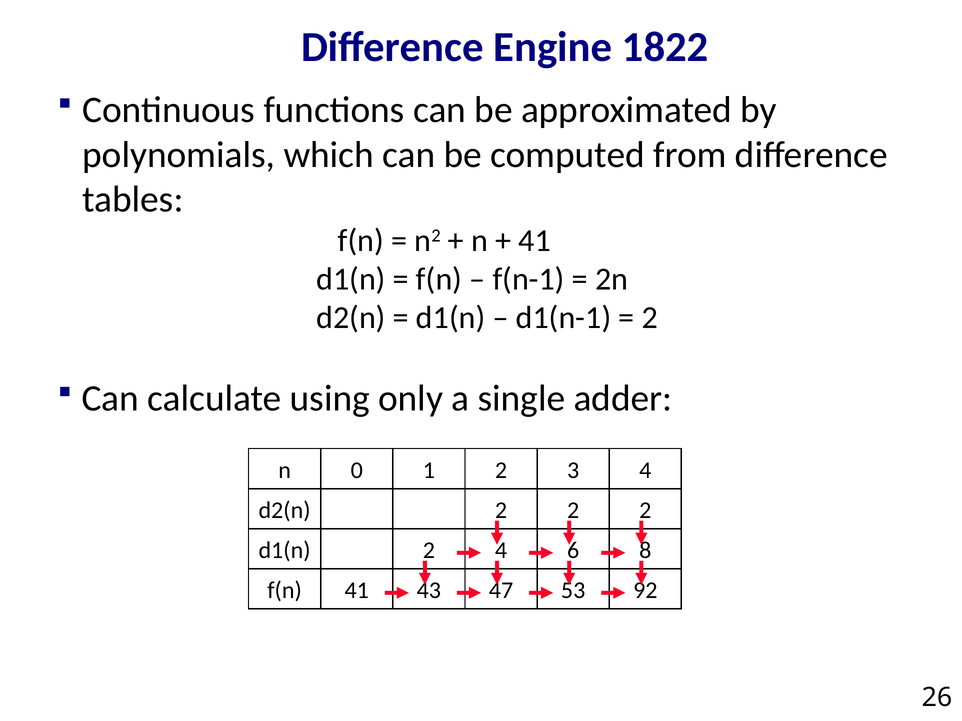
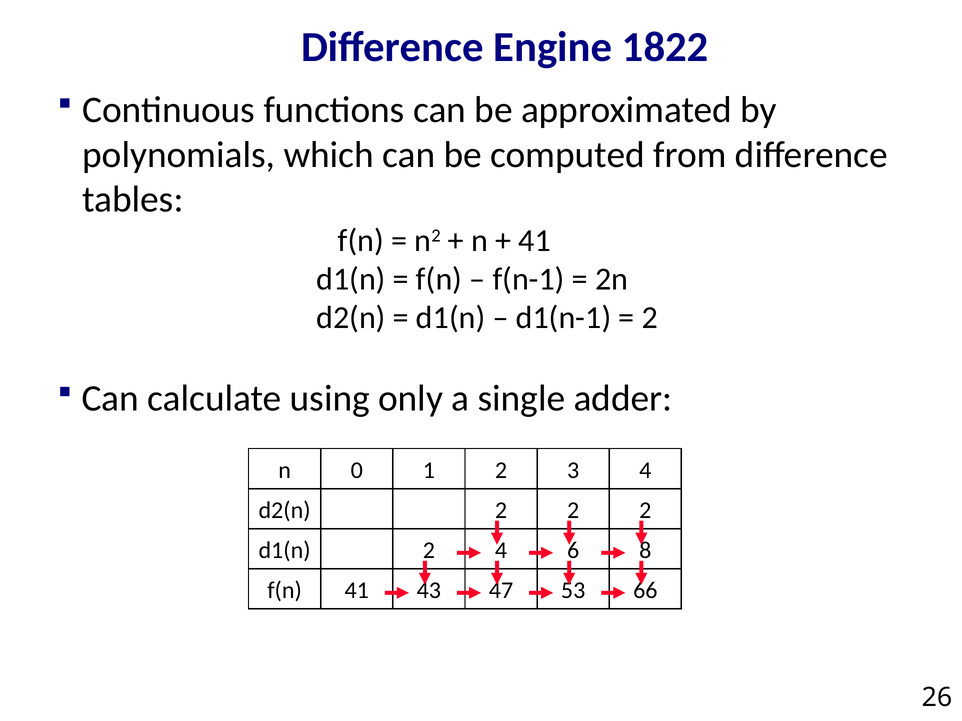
92: 92 -> 66
